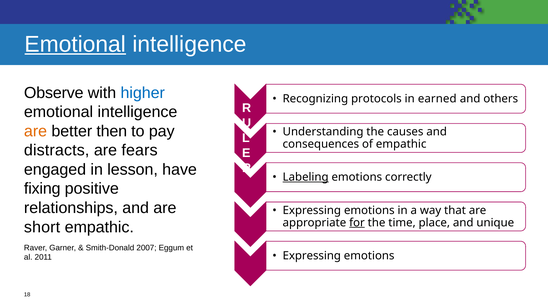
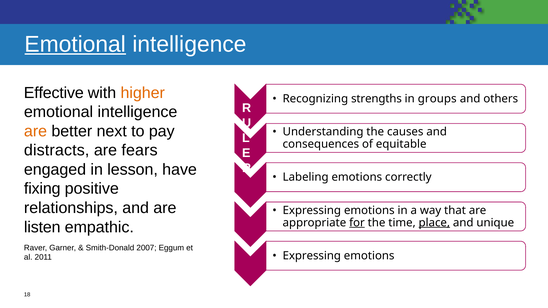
Observe: Observe -> Effective
higher colour: blue -> orange
protocols: protocols -> strengths
earned: earned -> groups
then: then -> next
of empathic: empathic -> equitable
Labeling underline: present -> none
place underline: none -> present
short: short -> listen
